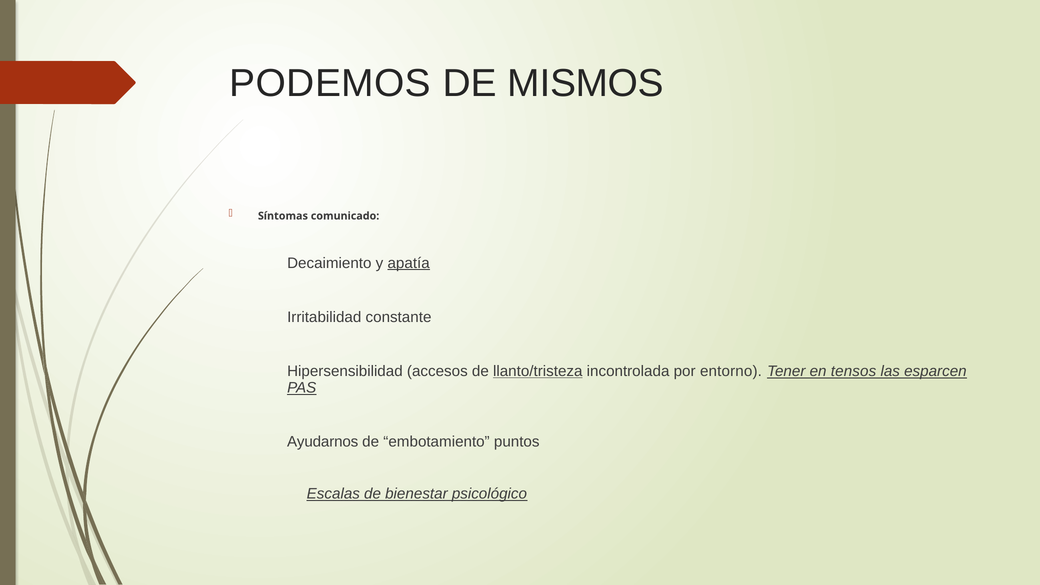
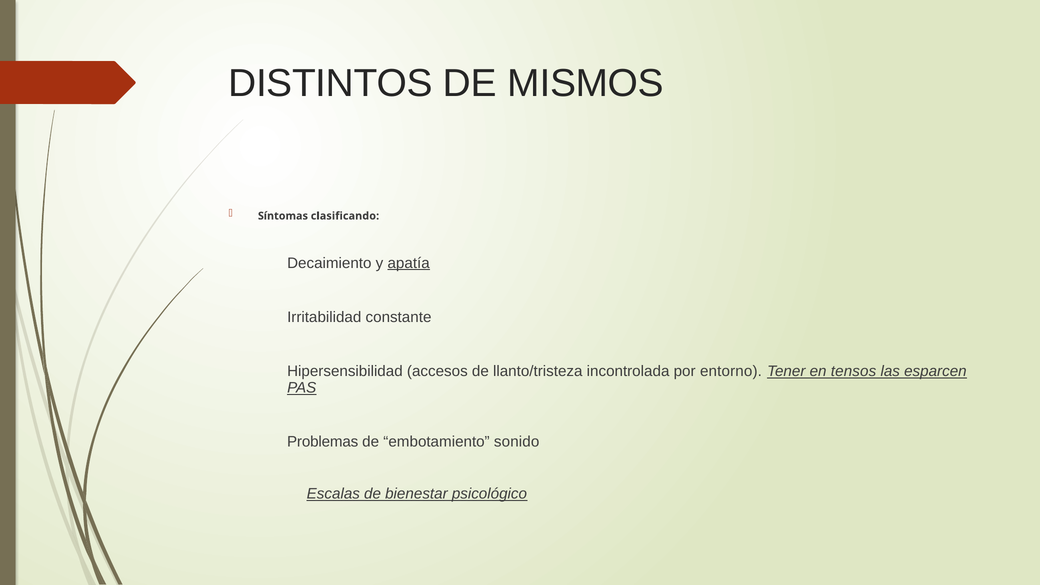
PODEMOS: PODEMOS -> DISTINTOS
comunicado: comunicado -> clasificando
llanto/tristeza underline: present -> none
Ayudarnos: Ayudarnos -> Problemas
puntos: puntos -> sonido
